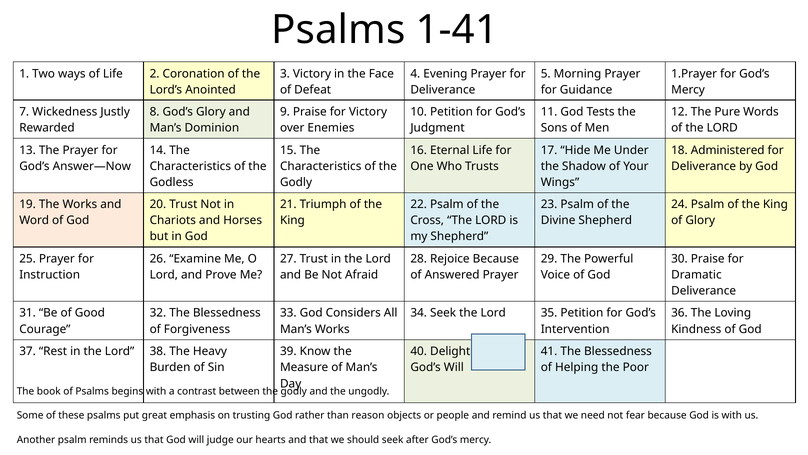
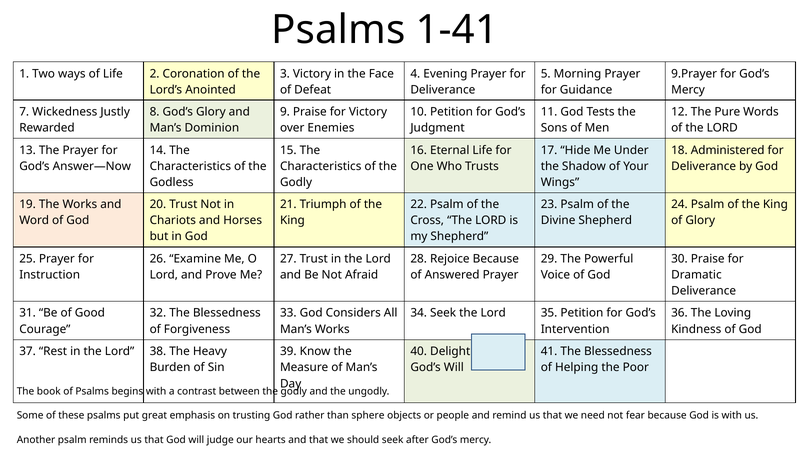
1.Prayer: 1.Prayer -> 9.Prayer
reason: reason -> sphere
